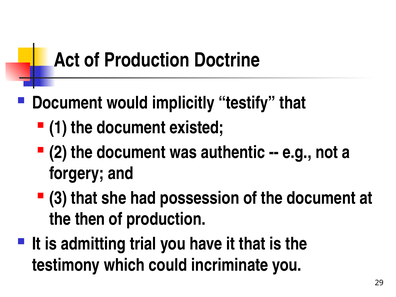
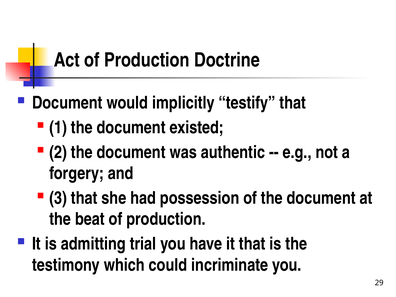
then: then -> beat
